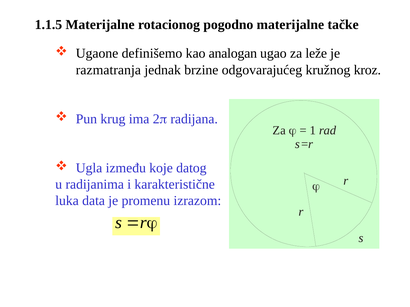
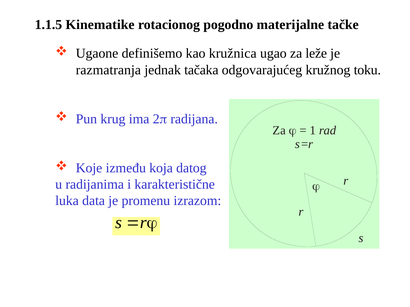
1.1.5 Materijalne: Materijalne -> Kinematike
analogan: analogan -> kružnica
brzine: brzine -> tačaka
kroz: kroz -> toku
Ugla: Ugla -> Koje
koje: koje -> koja
